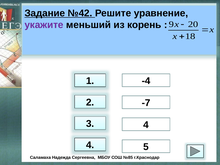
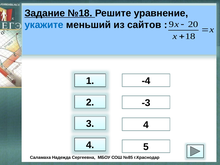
№42: №42 -> №18
укажите colour: purple -> blue
корень: корень -> сайтов
-7: -7 -> -3
